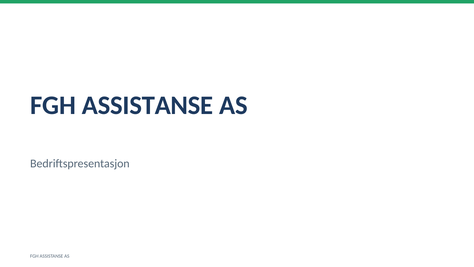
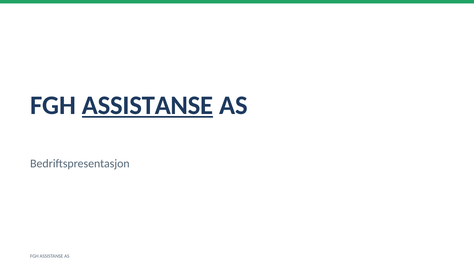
ASSISTANSE at (148, 105) underline: none -> present
